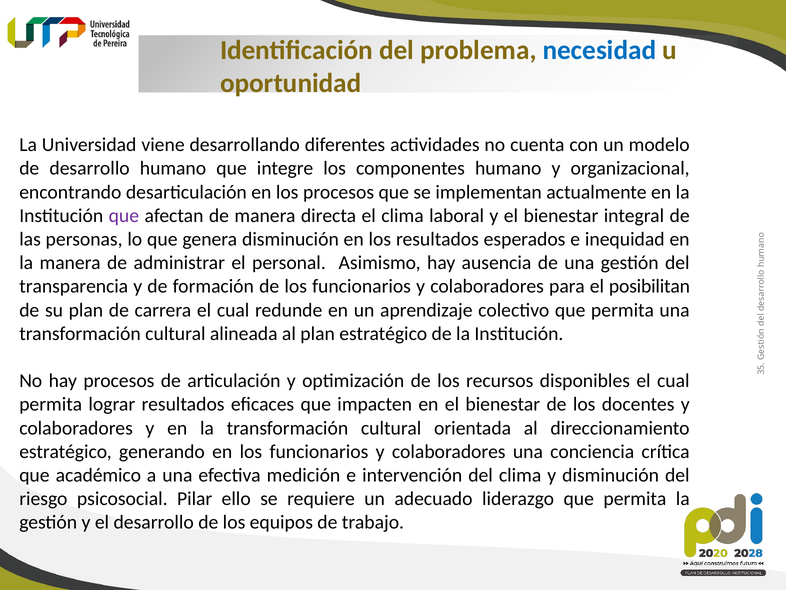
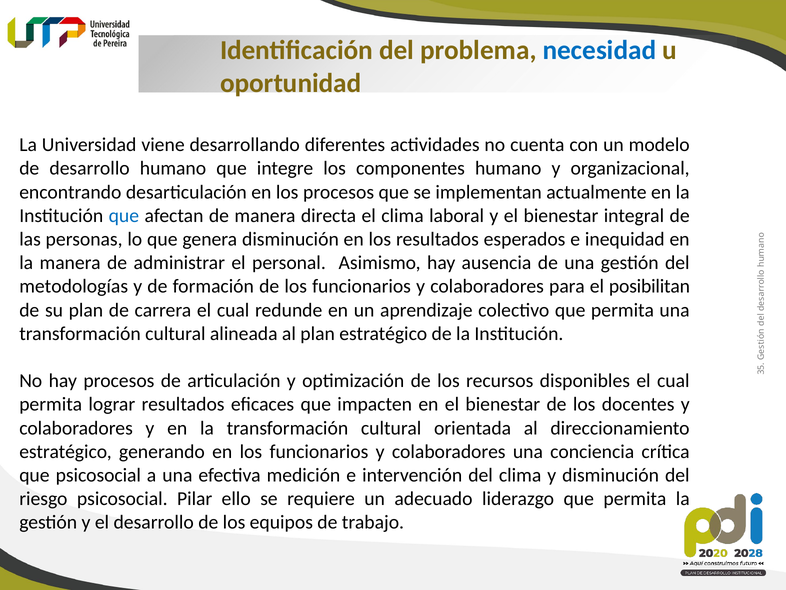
que at (124, 216) colour: purple -> blue
transparencia: transparencia -> metodologías
que académico: académico -> psicosocial
